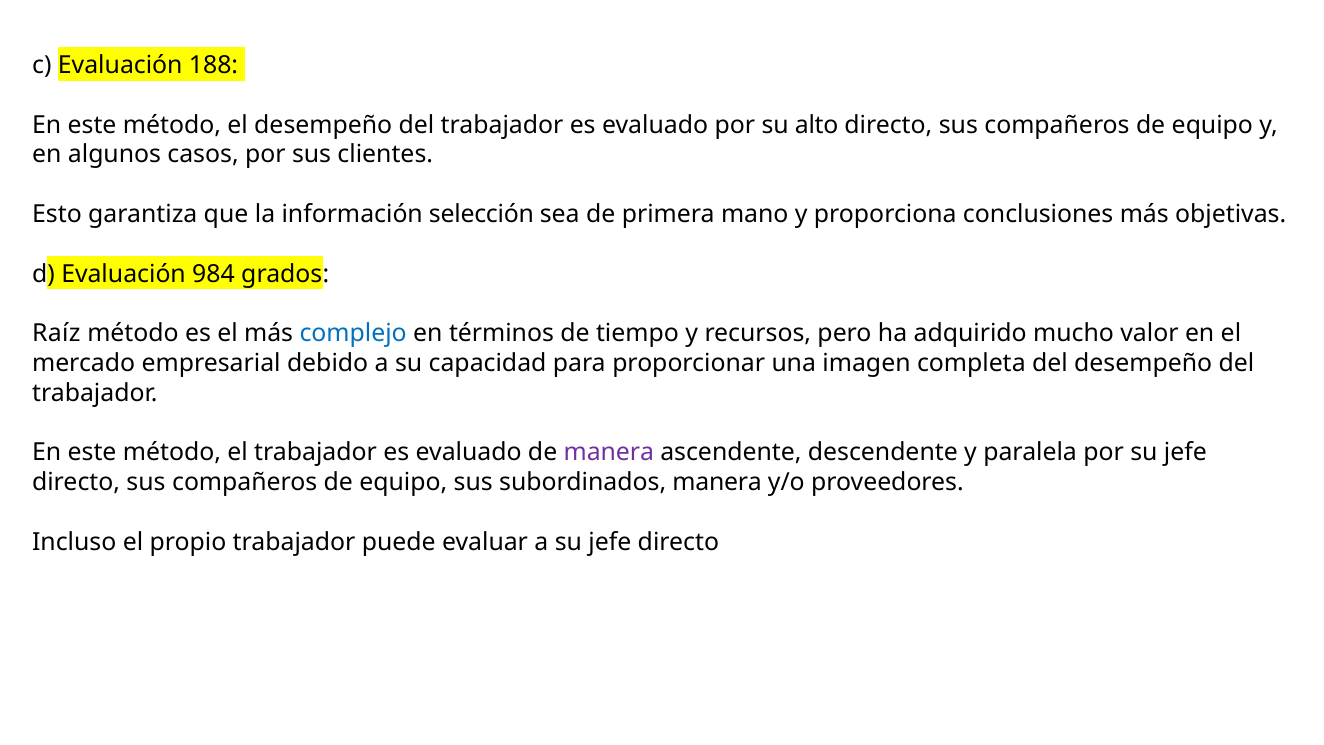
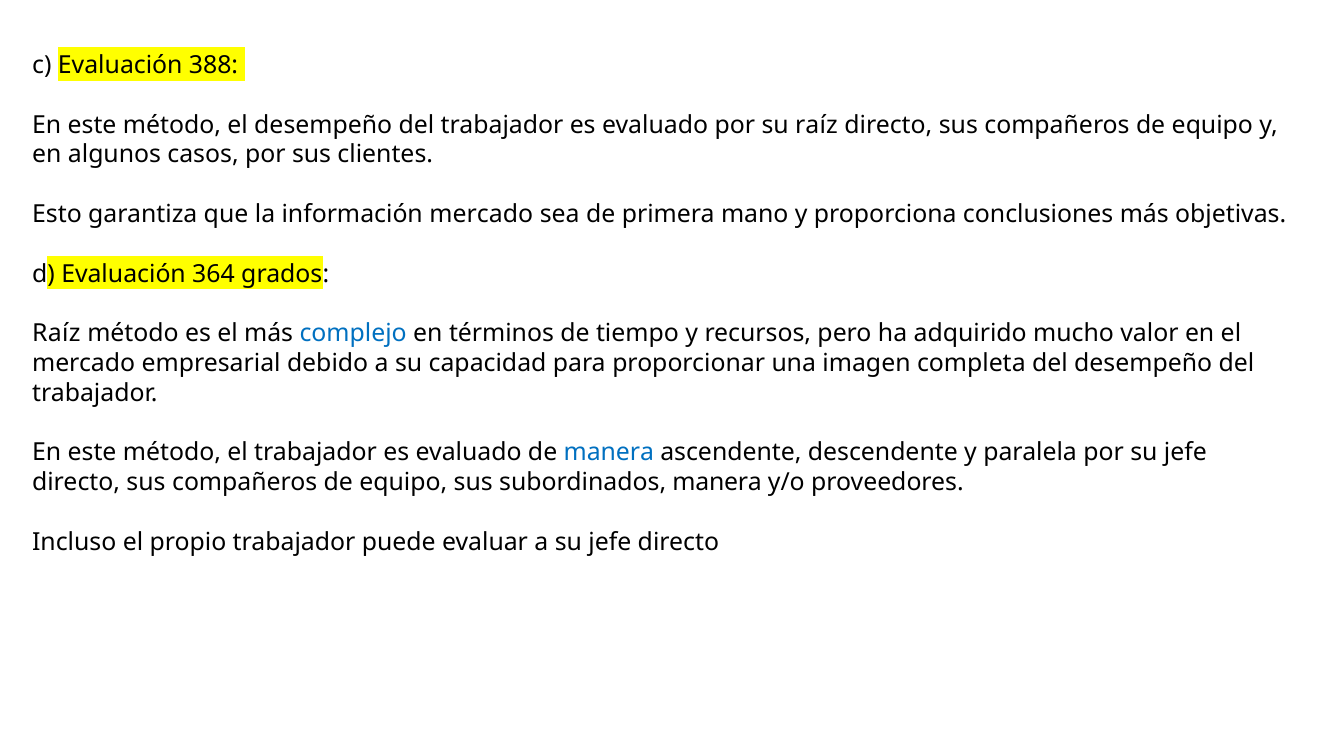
188: 188 -> 388
su alto: alto -> raíz
información selección: selección -> mercado
984: 984 -> 364
manera at (609, 453) colour: purple -> blue
